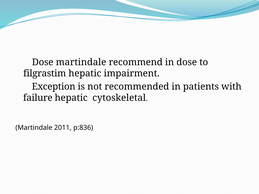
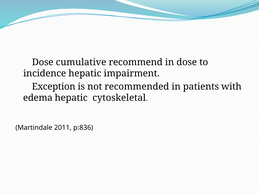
Dose martindale: martindale -> cumulative
filgrastim: filgrastim -> incidence
failure: failure -> edema
